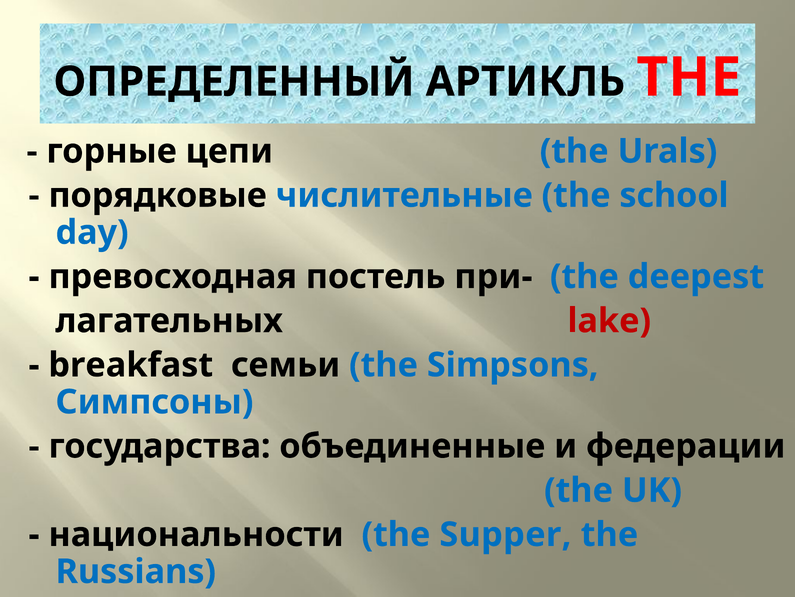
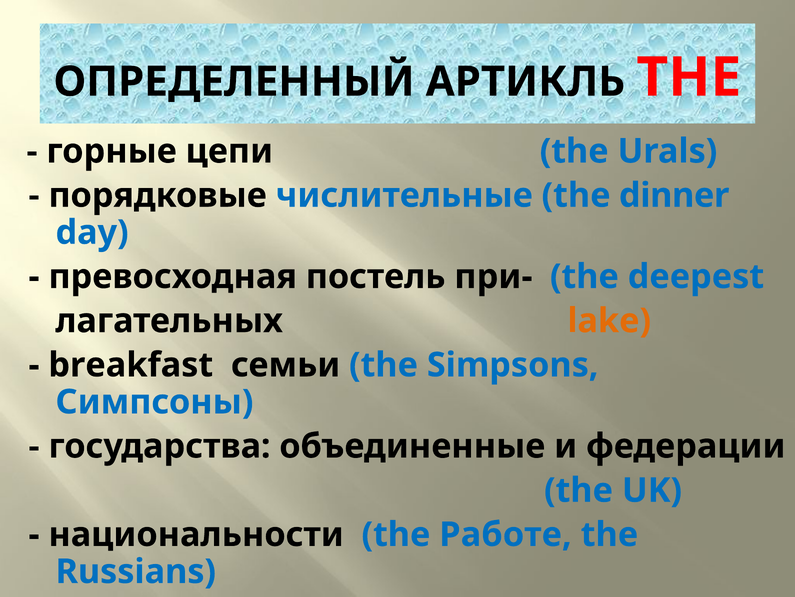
school: school -> dinner
lake colour: red -> orange
Supper: Supper -> Работе
